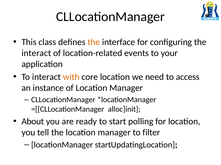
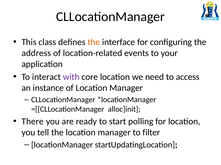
interact at (36, 53): interact -> address
with colour: orange -> purple
About: About -> There
